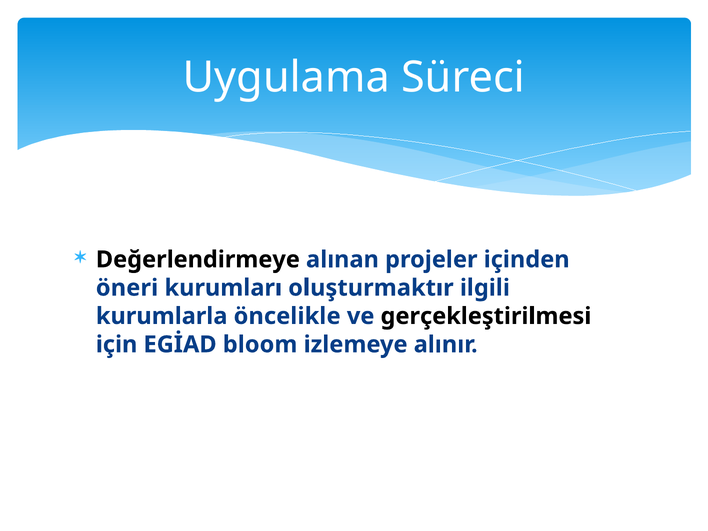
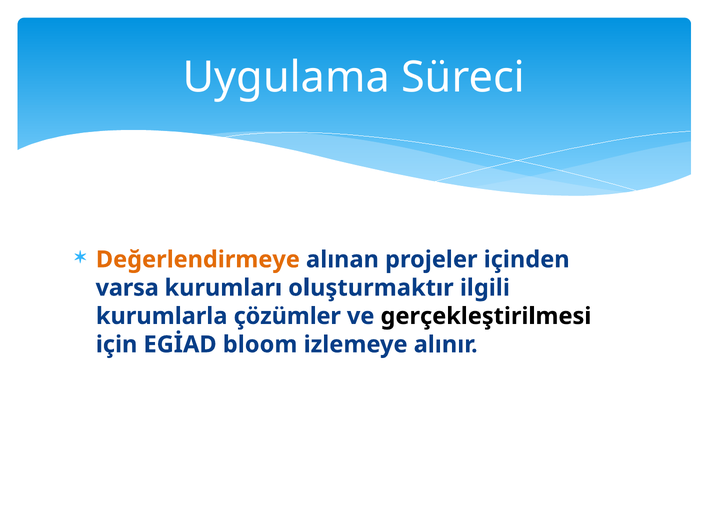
Değerlendirmeye colour: black -> orange
öneri: öneri -> varsa
öncelikle: öncelikle -> çözümler
